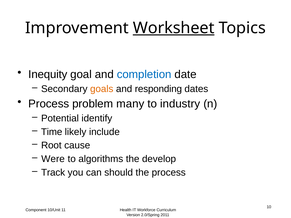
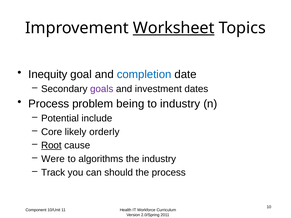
goals colour: orange -> purple
responding: responding -> investment
many: many -> being
identify: identify -> include
Time: Time -> Core
include: include -> orderly
Root underline: none -> present
the develop: develop -> industry
